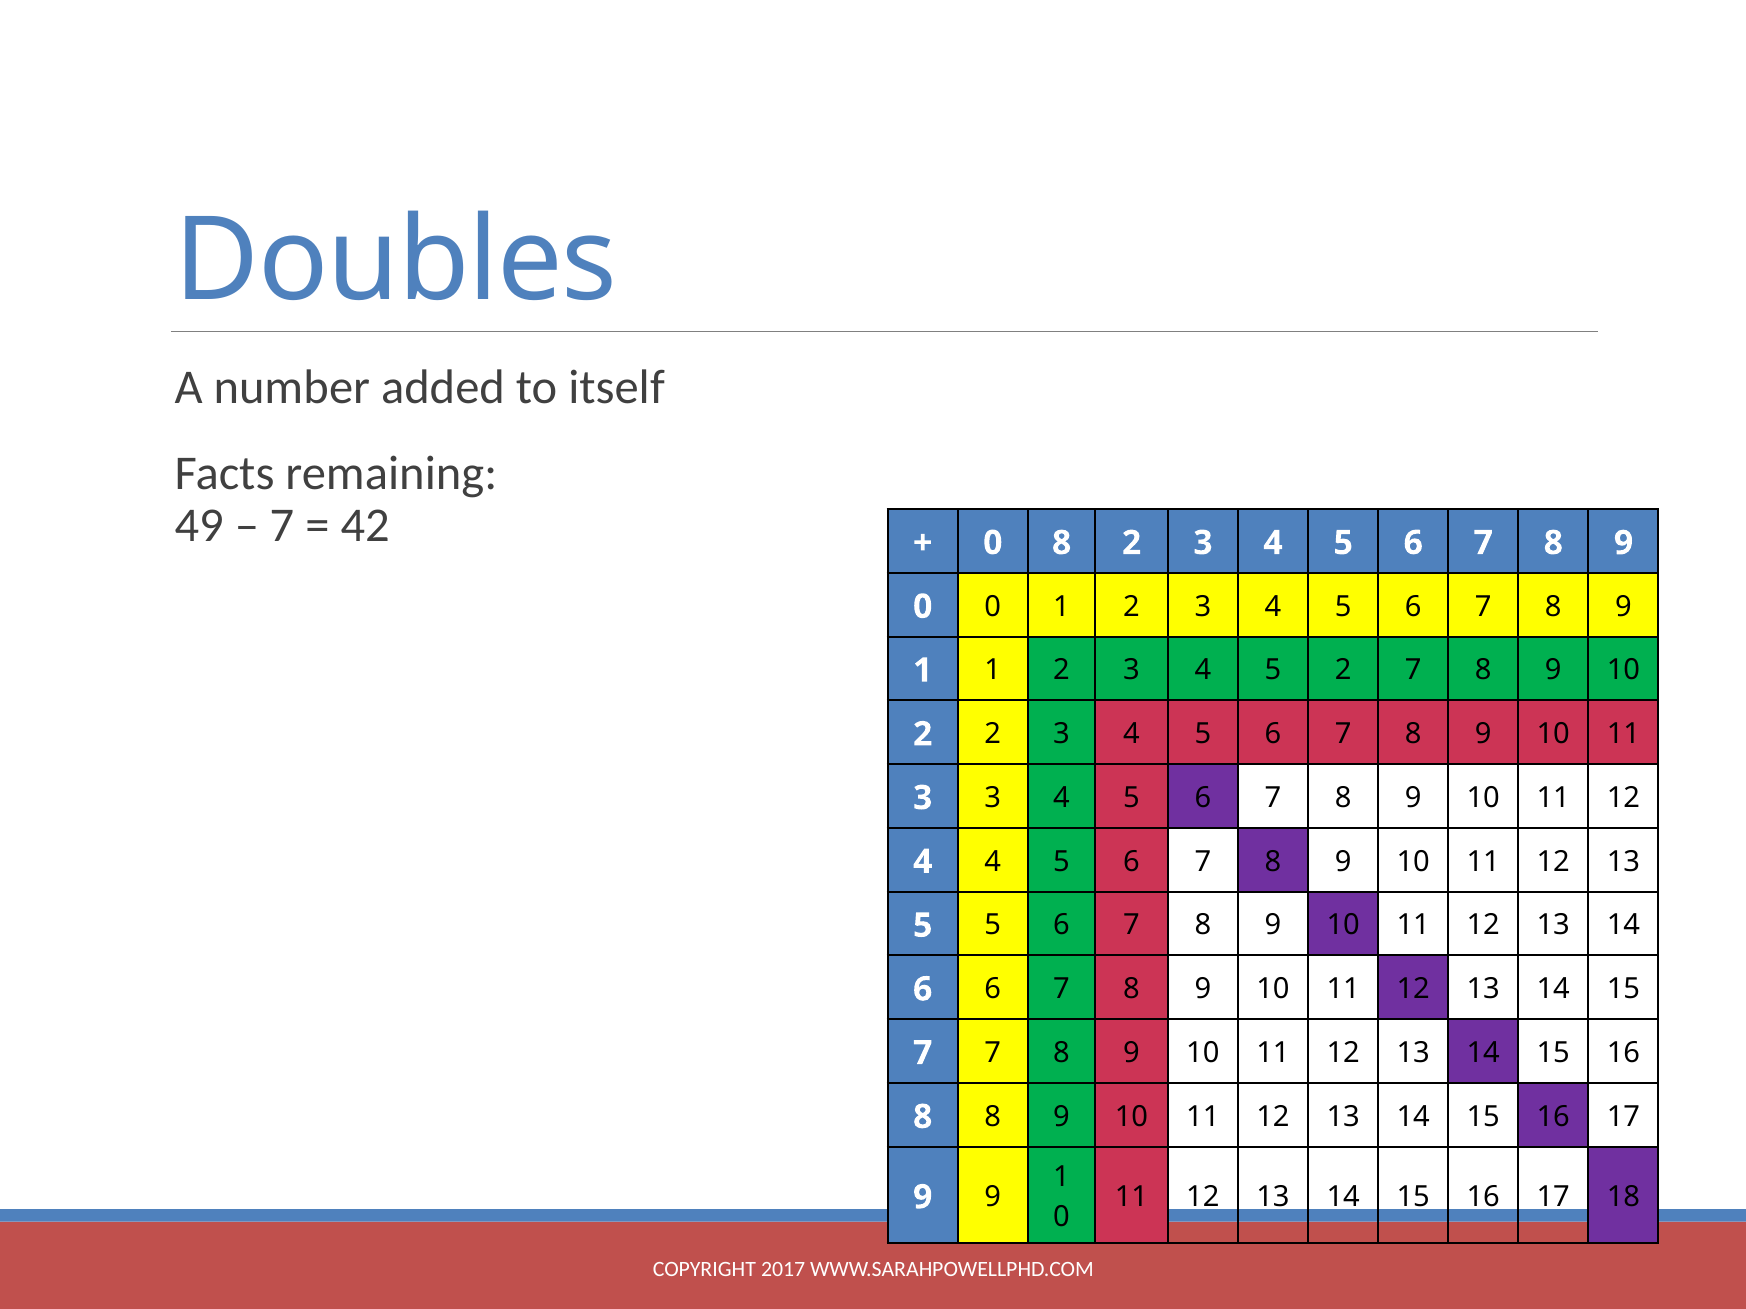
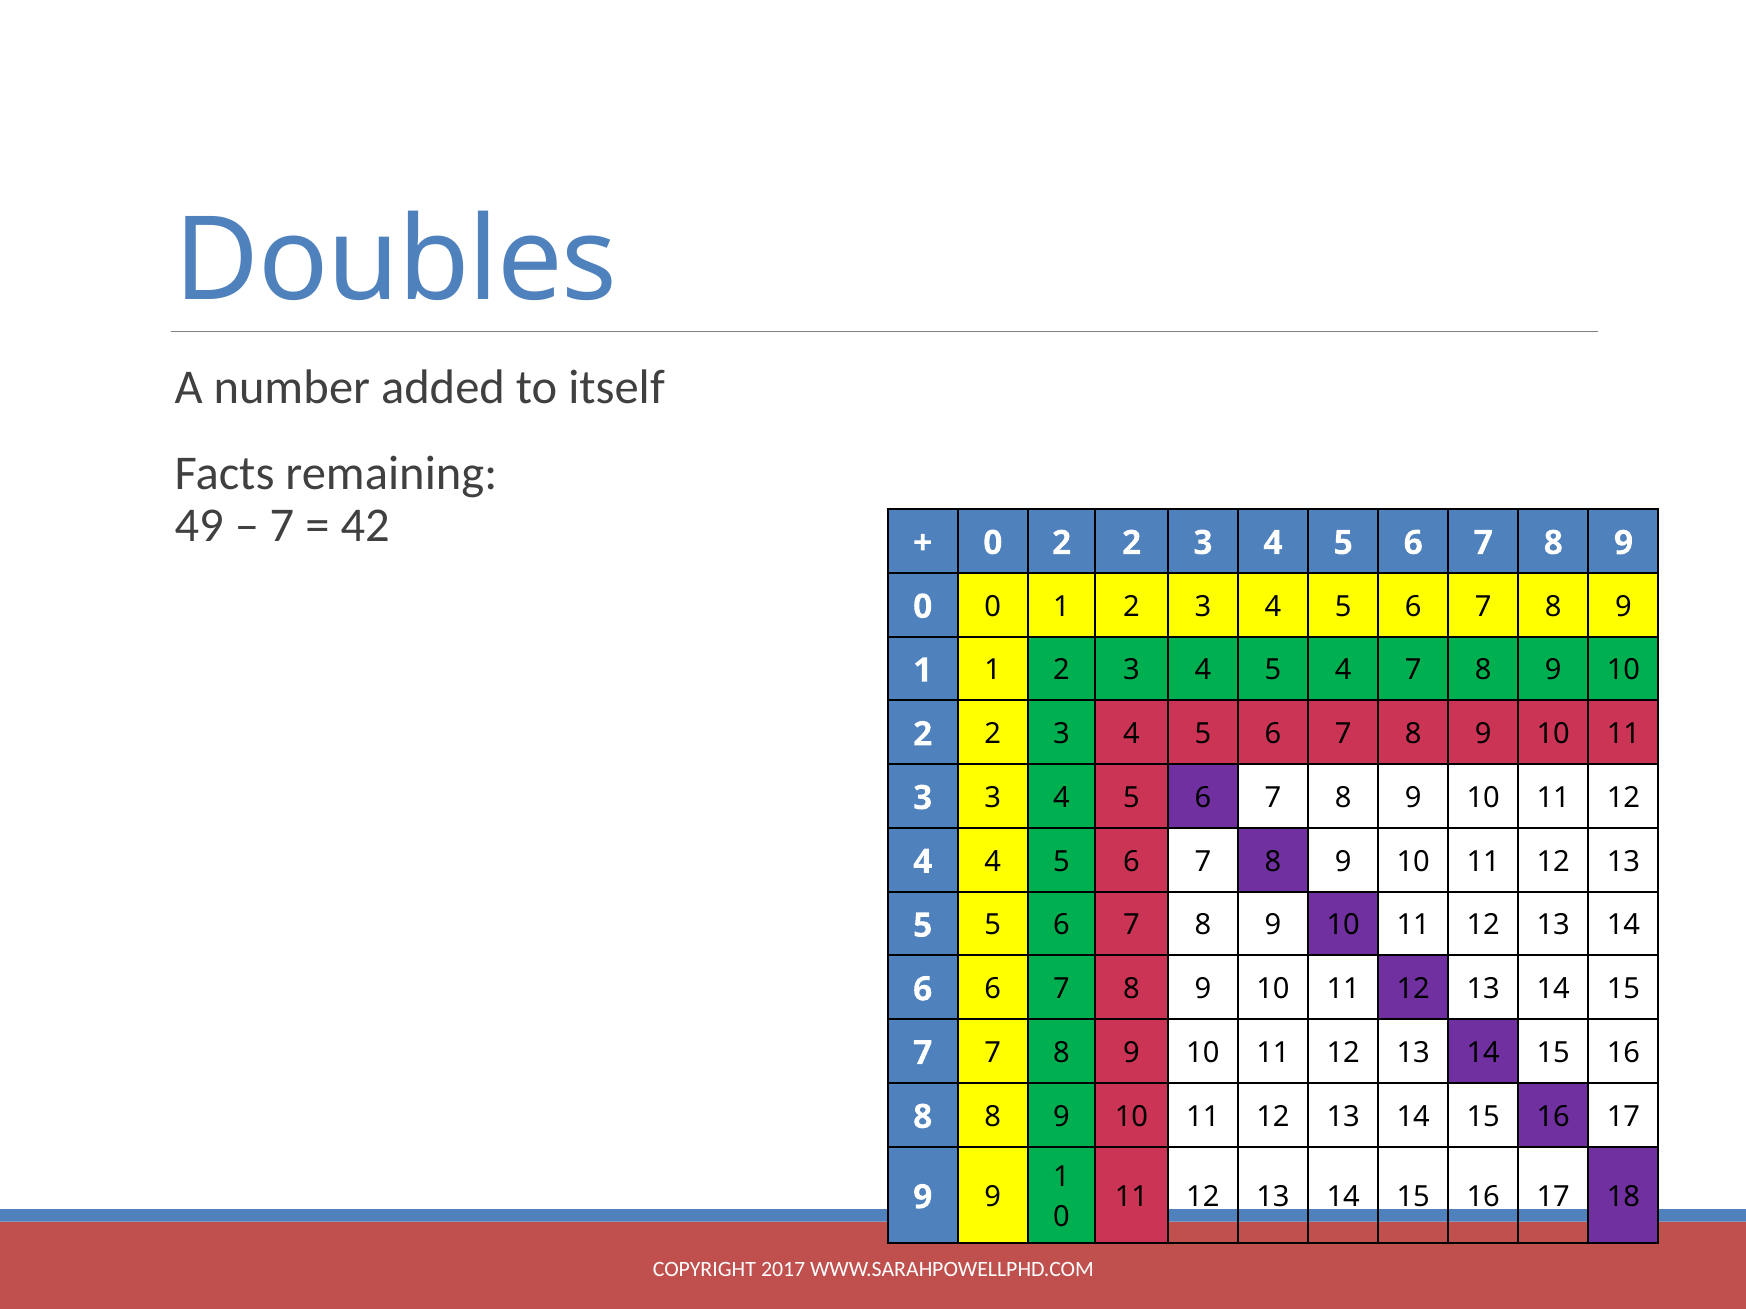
0 8: 8 -> 2
5 2: 2 -> 4
